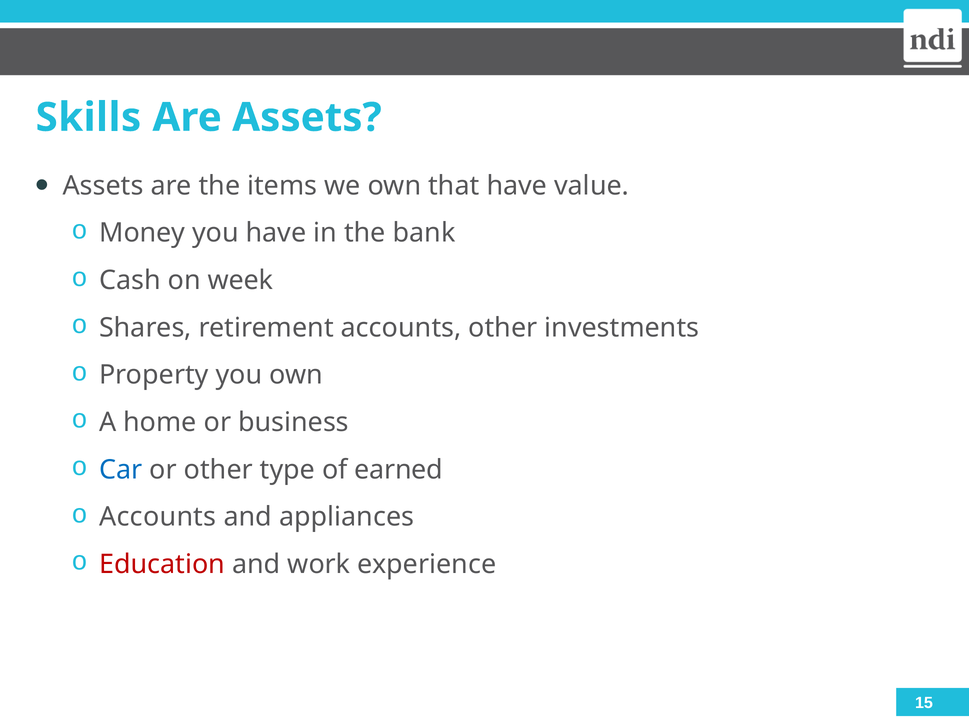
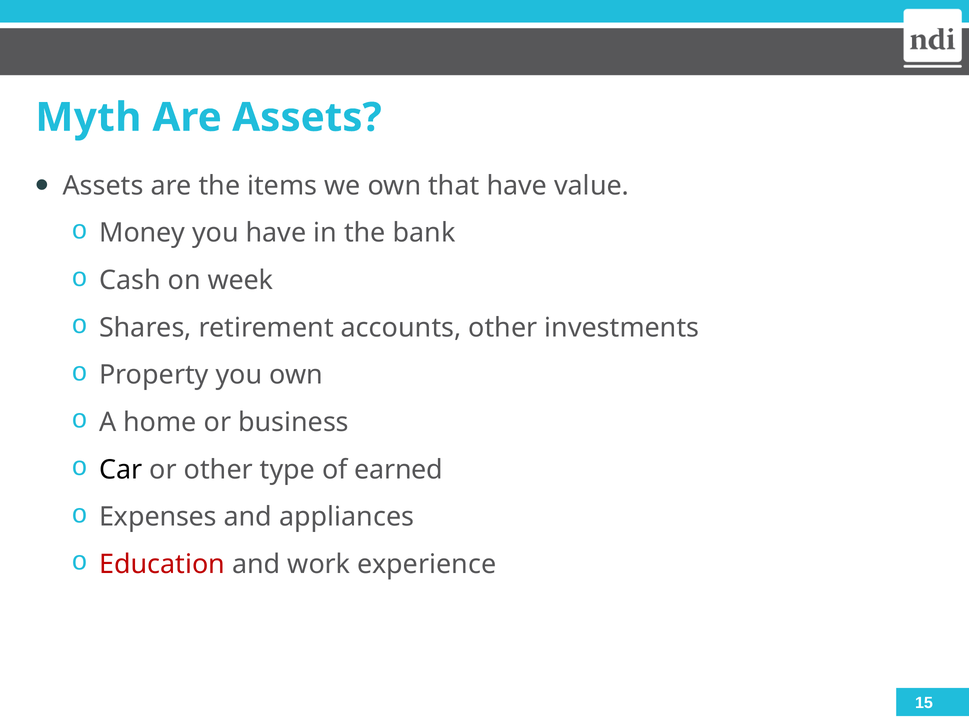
Skills: Skills -> Myth
Car colour: blue -> black
Accounts at (158, 517): Accounts -> Expenses
